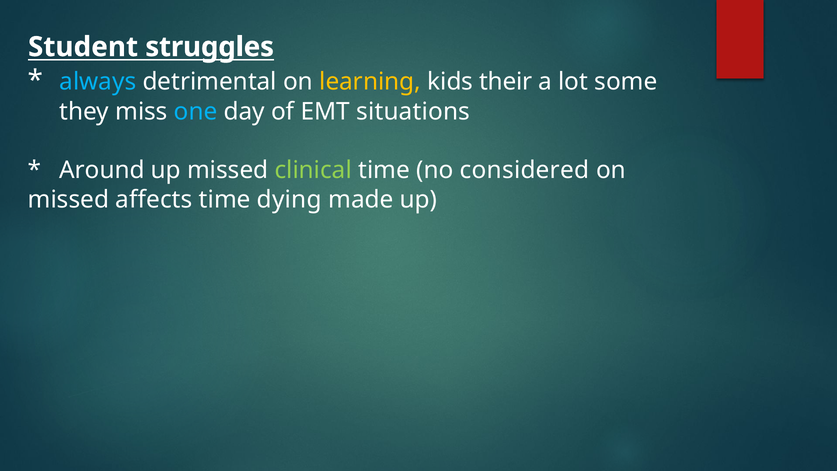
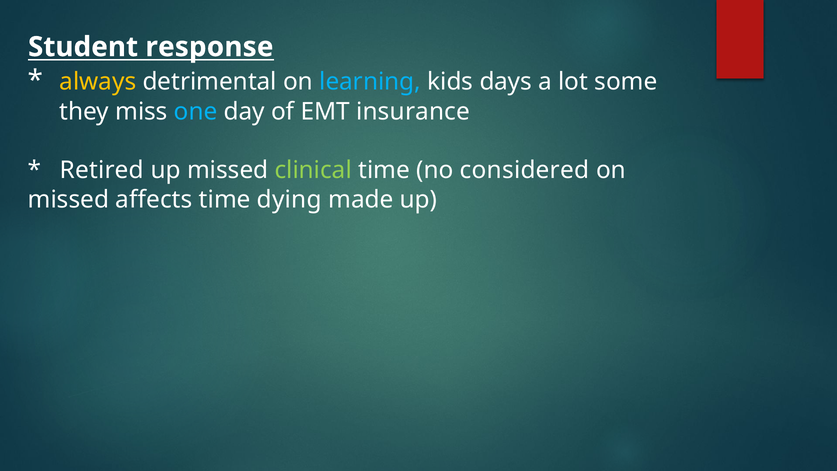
struggles: struggles -> response
always colour: light blue -> yellow
learning colour: yellow -> light blue
their: their -> days
situations: situations -> insurance
Around: Around -> Retired
